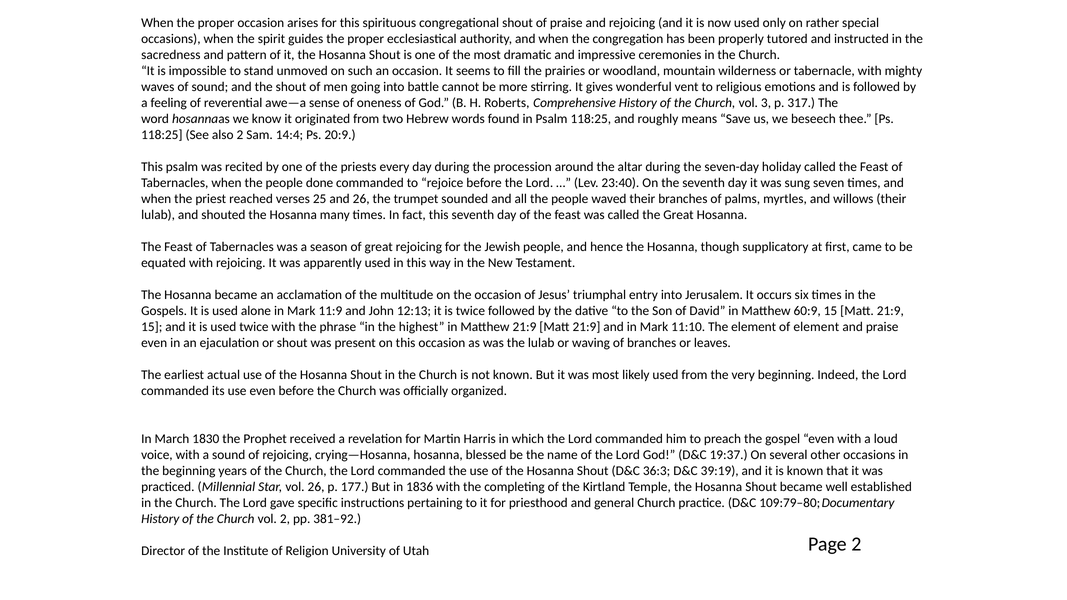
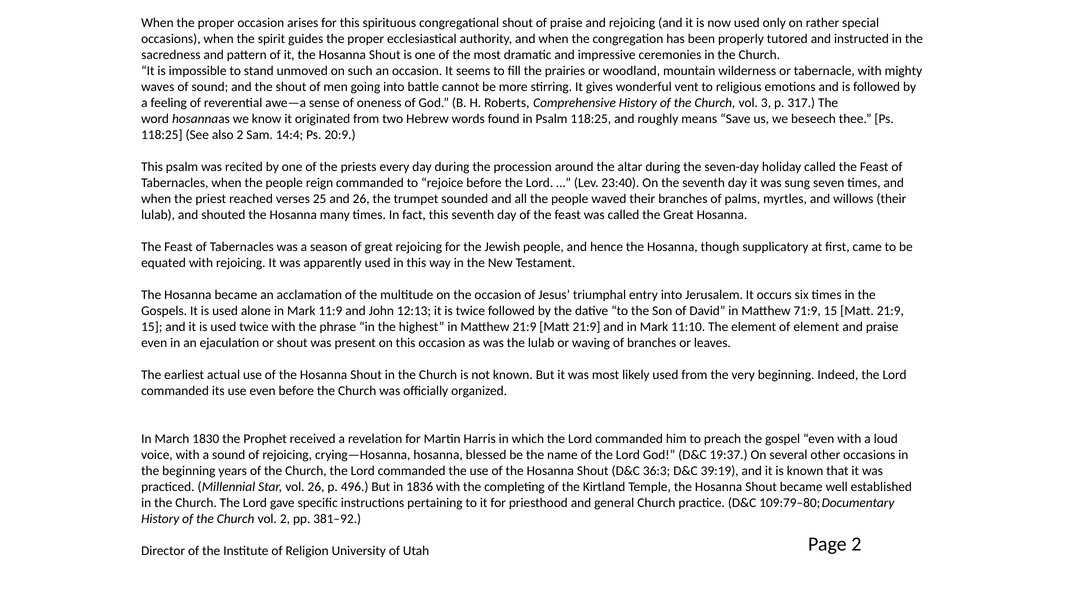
done: done -> reign
60:9: 60:9 -> 71:9
177: 177 -> 496
